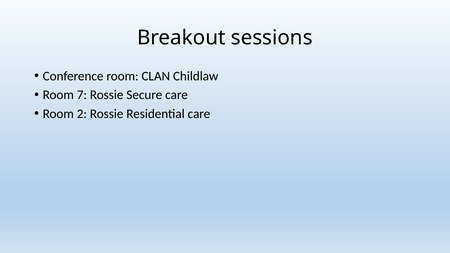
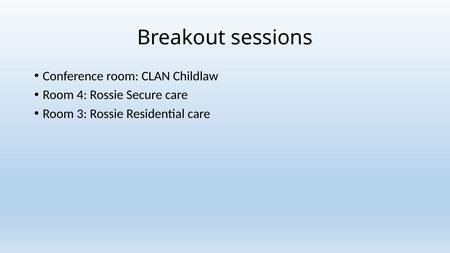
7: 7 -> 4
2: 2 -> 3
